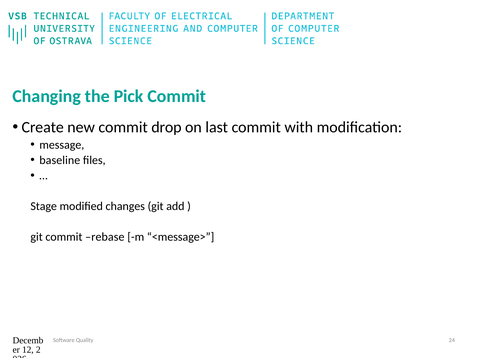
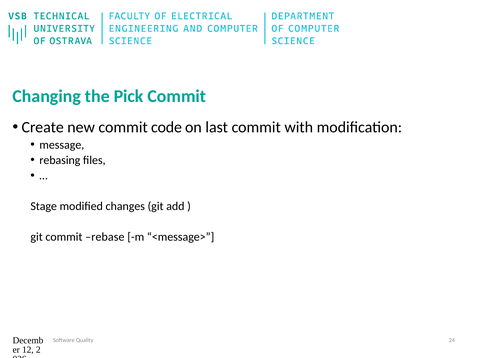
drop: drop -> code
baseline: baseline -> rebasing
